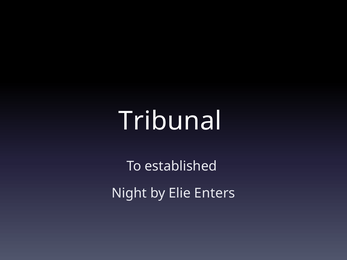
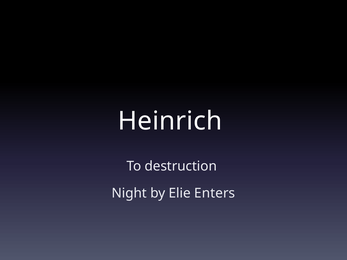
Tribunal: Tribunal -> Heinrich
established: established -> destruction
